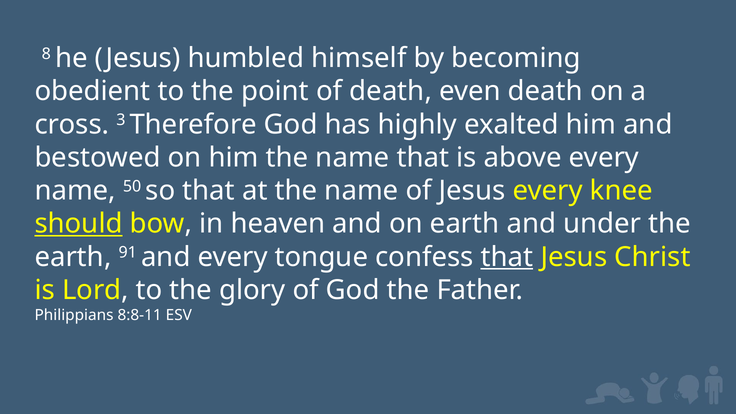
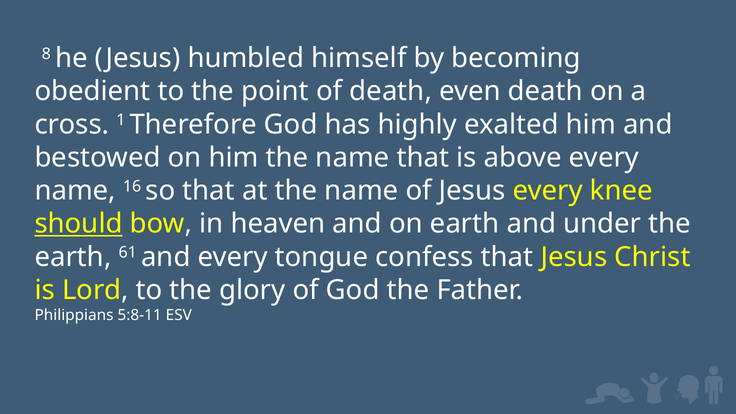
3: 3 -> 1
50: 50 -> 16
91: 91 -> 61
that at (507, 257) underline: present -> none
8:8-11: 8:8-11 -> 5:8-11
